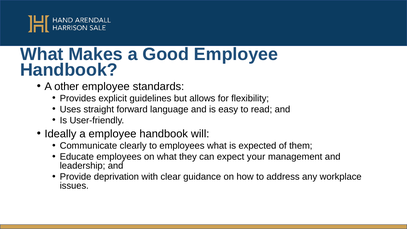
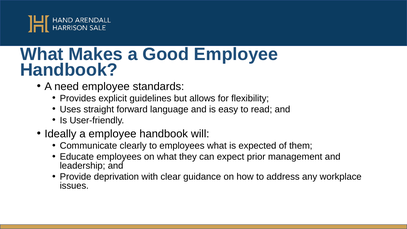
other: other -> need
your: your -> prior
